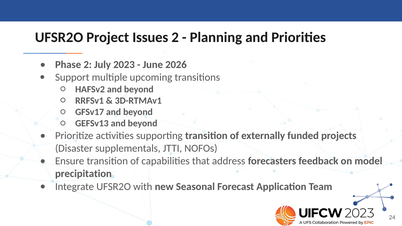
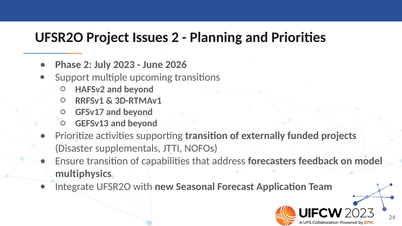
precipitation: precipitation -> multiphysics
